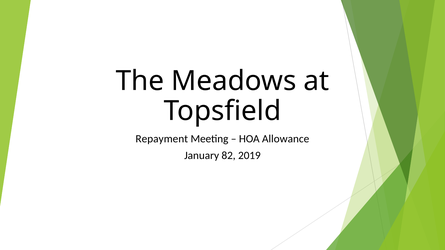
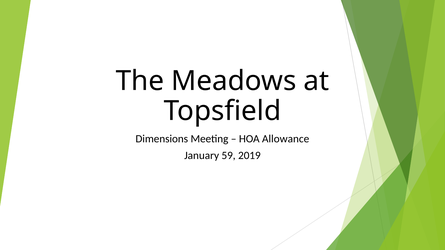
Repayment: Repayment -> Dimensions
82: 82 -> 59
